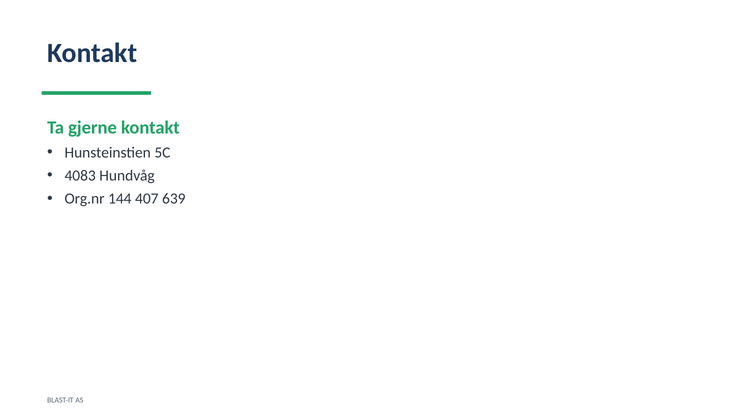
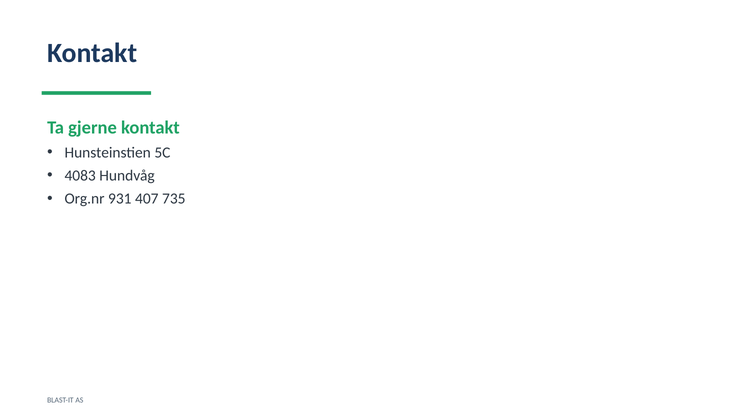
144: 144 -> 931
639: 639 -> 735
